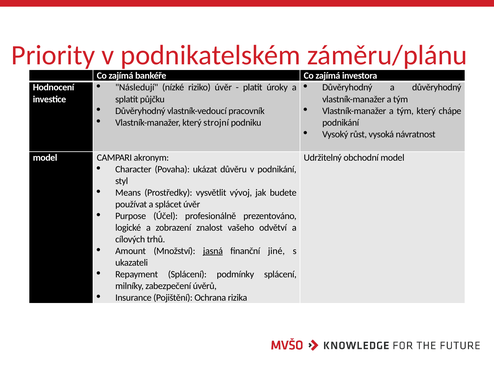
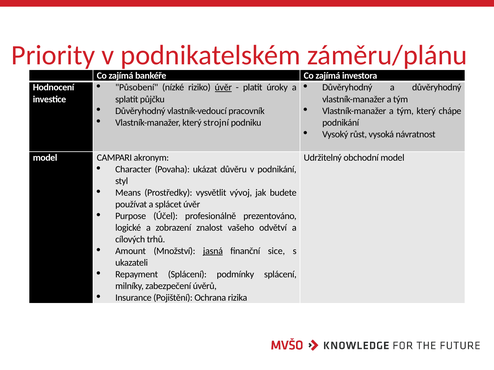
Následují: Následují -> Působení
úvěr at (223, 88) underline: none -> present
jiné: jiné -> sice
